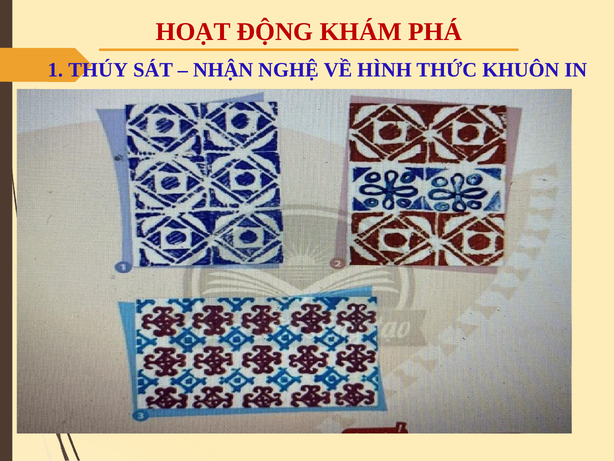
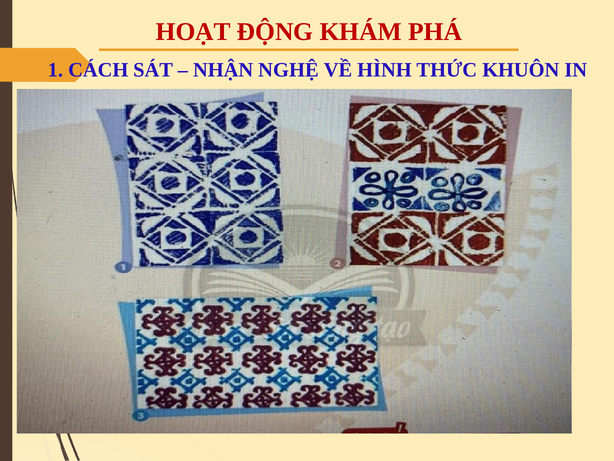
THÚY: THÚY -> CÁCH
